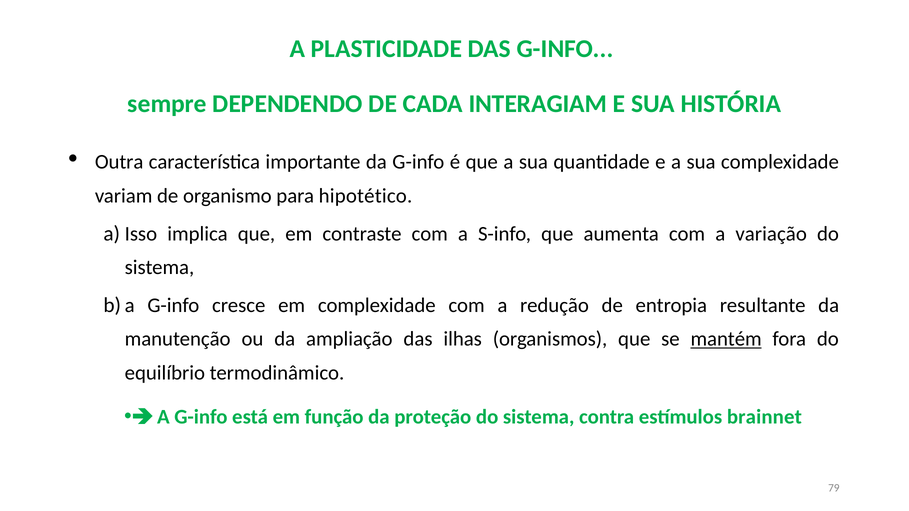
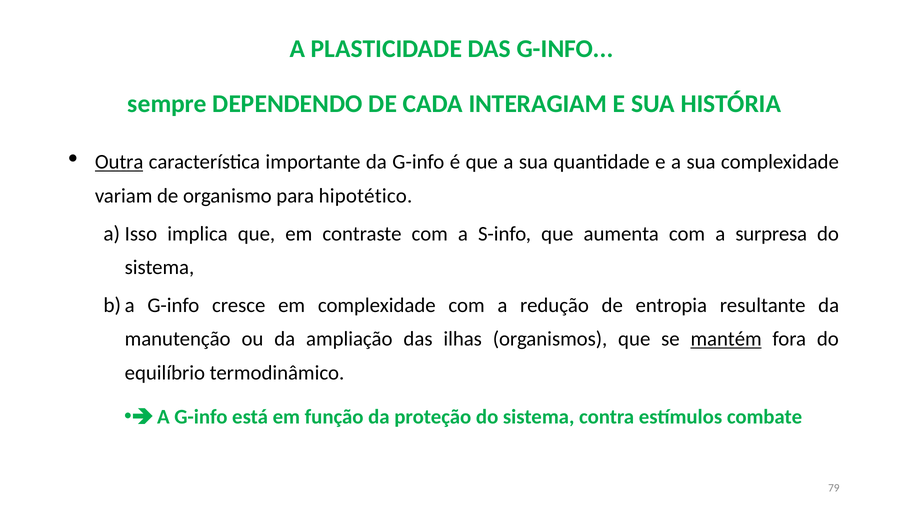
Outra underline: none -> present
variação: variação -> surpresa
brainnet: brainnet -> combate
